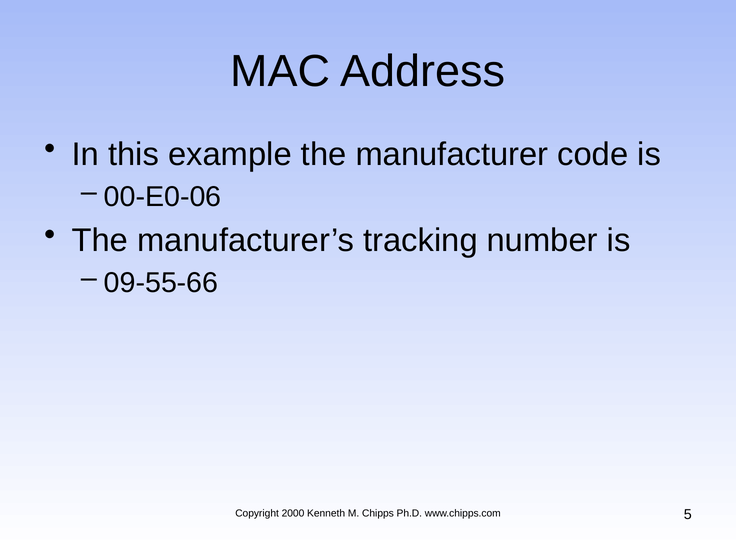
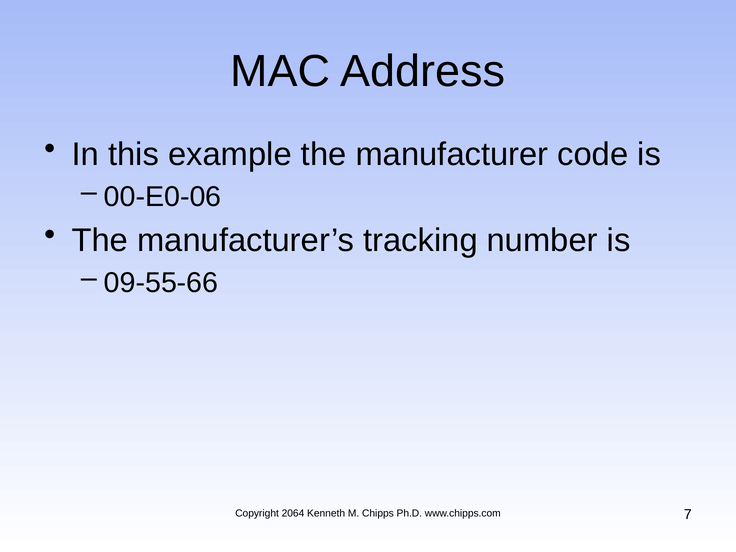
2000: 2000 -> 2064
5: 5 -> 7
